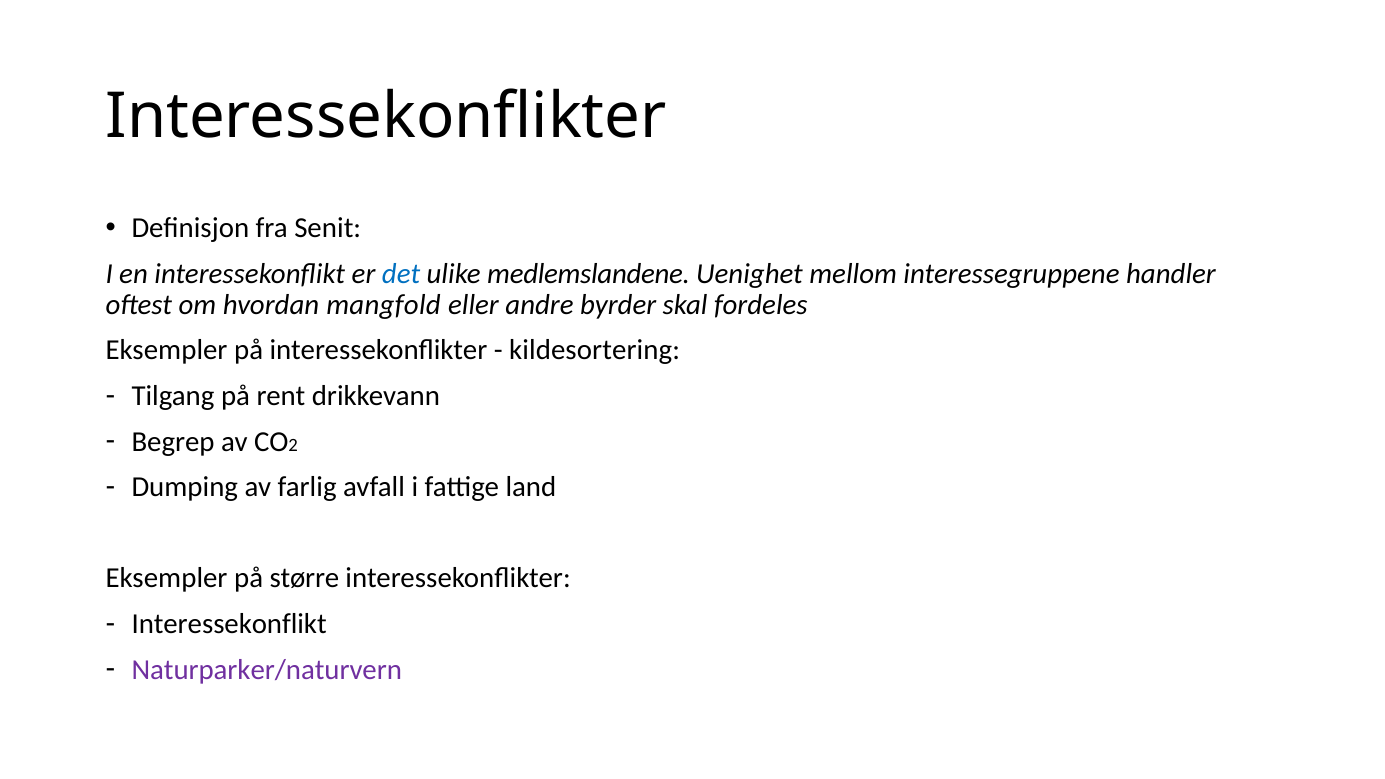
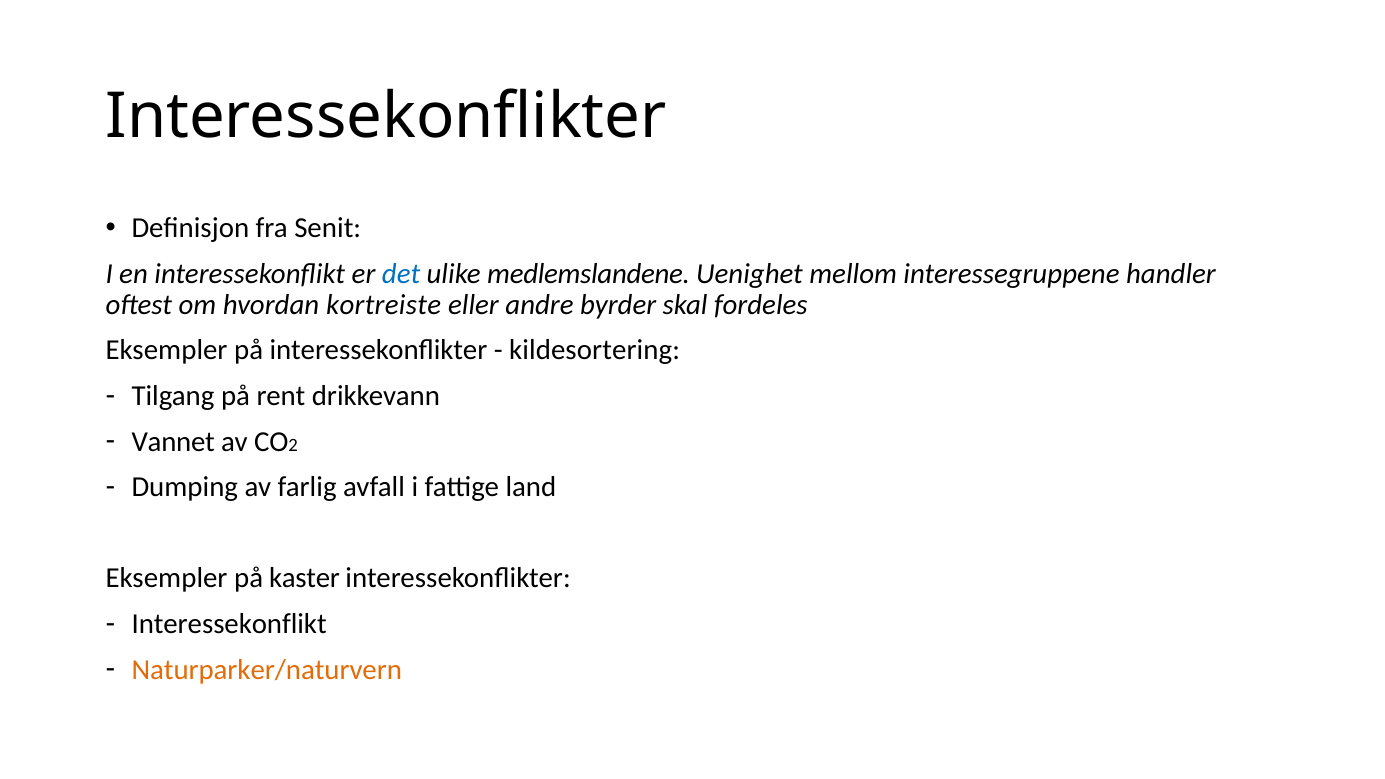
mangfold: mangfold -> kortreiste
Begrep: Begrep -> Vannet
større: større -> kaster
Naturparker/naturvern colour: purple -> orange
